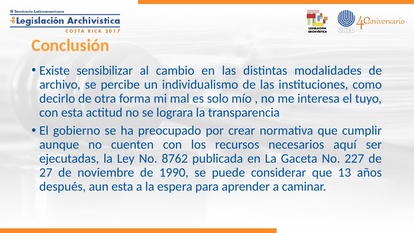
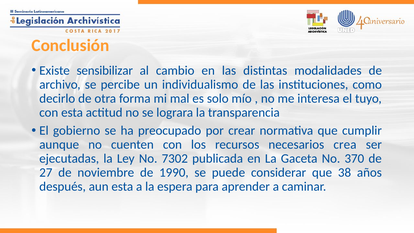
aquí: aquí -> crea
8762: 8762 -> 7302
227: 227 -> 370
13: 13 -> 38
